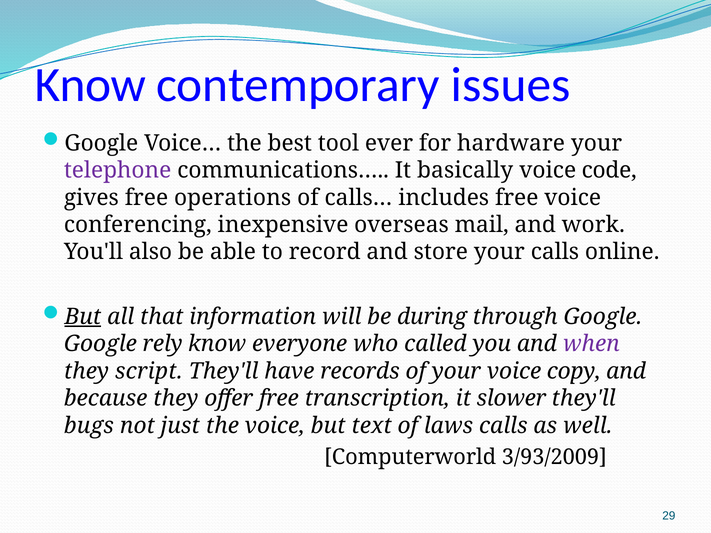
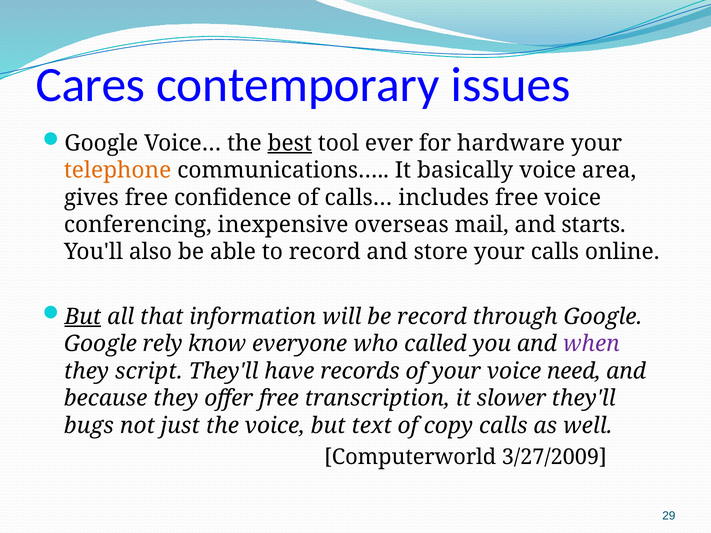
Know at (90, 85): Know -> Cares
best underline: none -> present
telephone colour: purple -> orange
code: code -> area
operations: operations -> confidence
work: work -> starts
be during: during -> record
copy: copy -> need
laws: laws -> copy
3/93/2009: 3/93/2009 -> 3/27/2009
